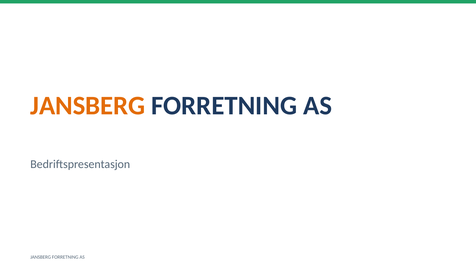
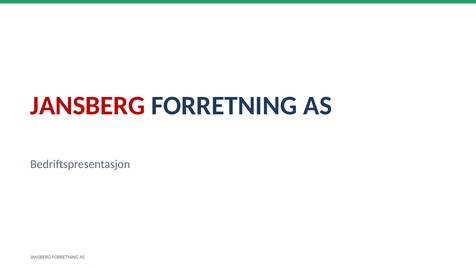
JANSBERG at (88, 106) colour: orange -> red
